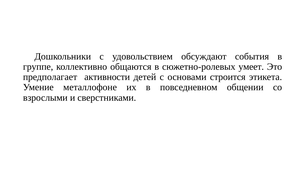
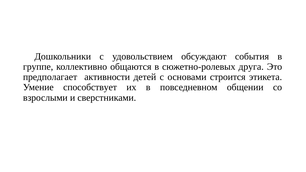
умеет: умеет -> друга
металлофоне: металлофоне -> способствует
